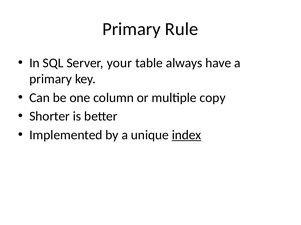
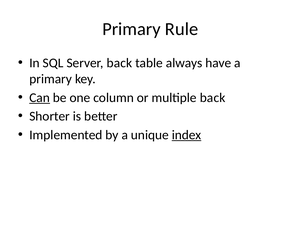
Server your: your -> back
Can underline: none -> present
multiple copy: copy -> back
